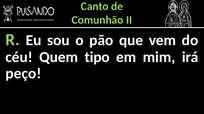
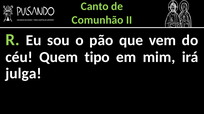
peço: peço -> julga
